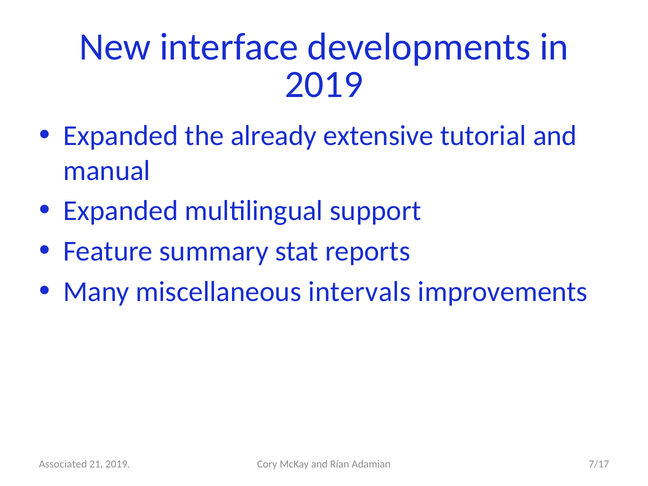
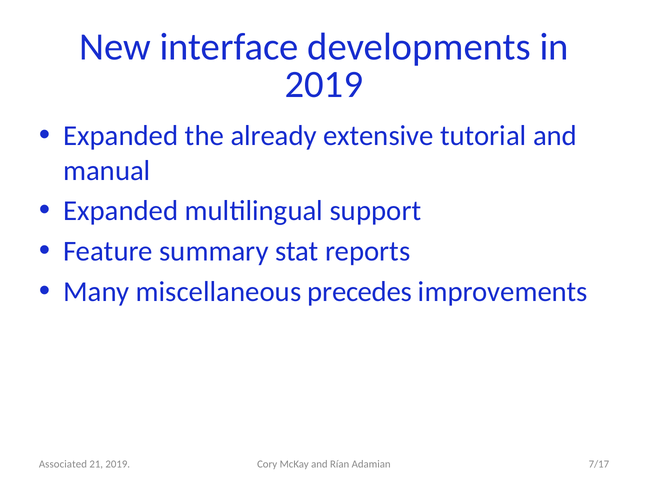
intervals: intervals -> precedes
